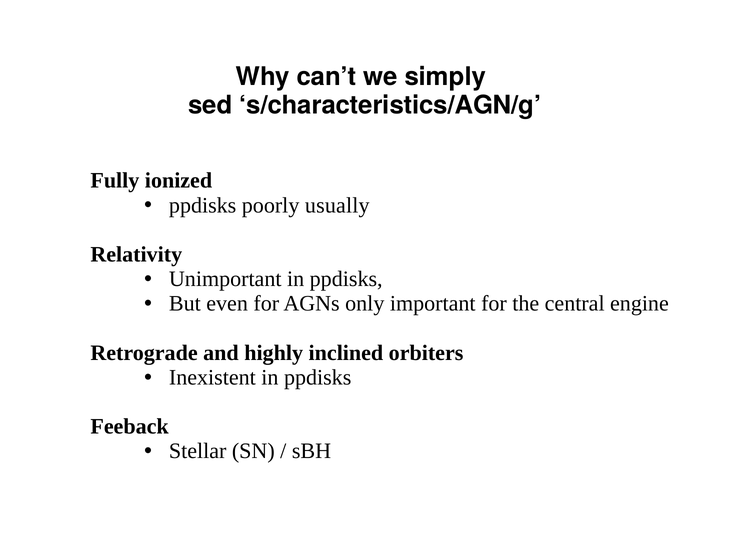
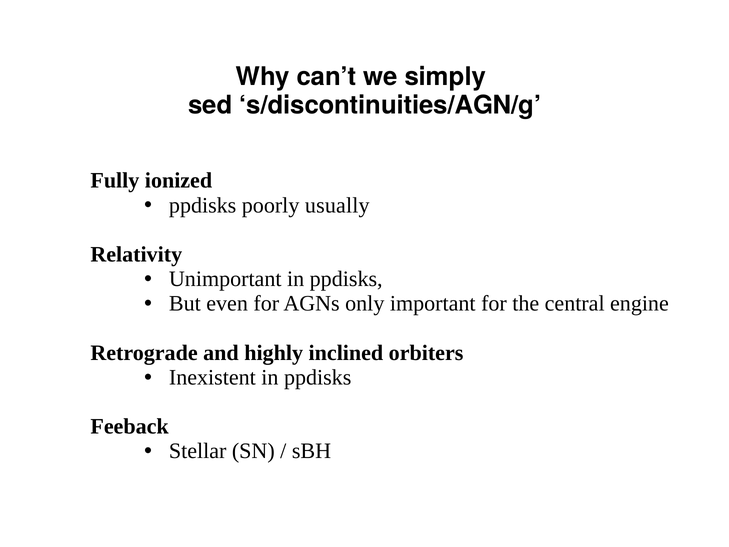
s/characteristics/AGN/g: s/characteristics/AGN/g -> s/discontinuities/AGN/g
